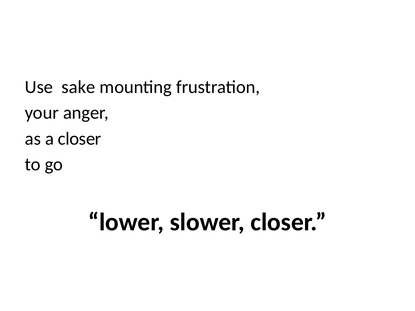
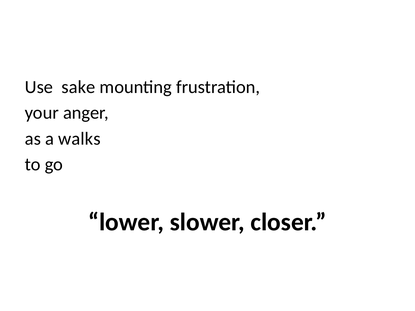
a closer: closer -> walks
